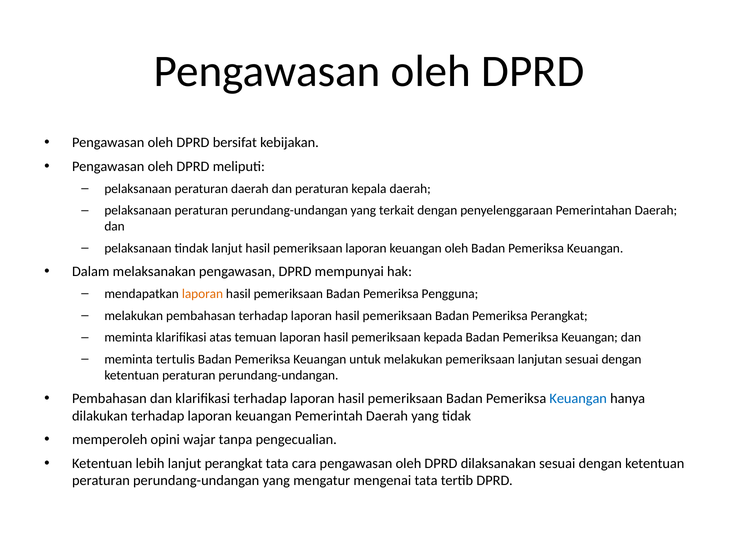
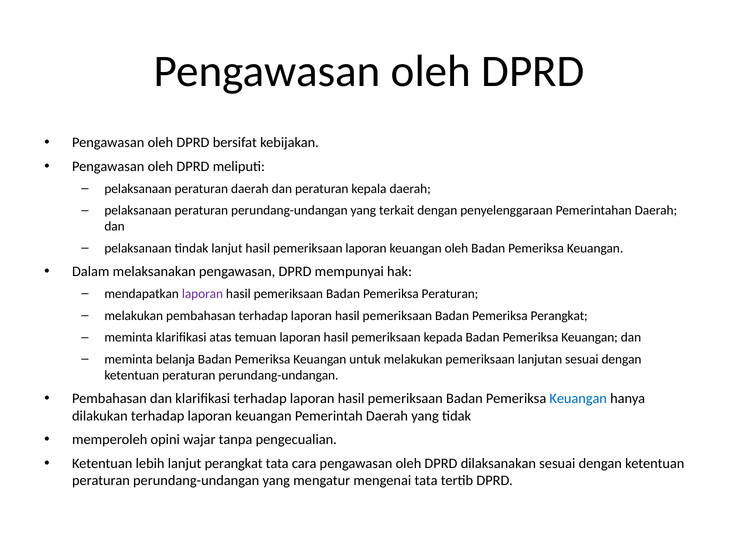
laporan at (202, 294) colour: orange -> purple
Pemeriksa Pengguna: Pengguna -> Peraturan
tertulis: tertulis -> belanja
